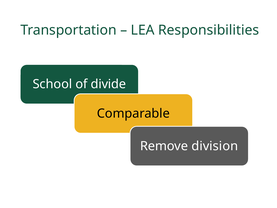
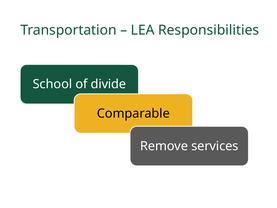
division: division -> services
